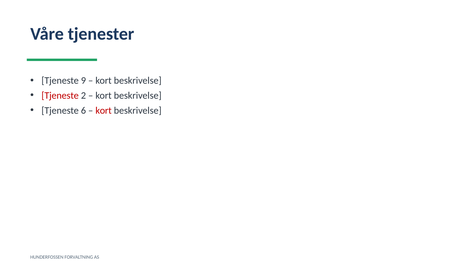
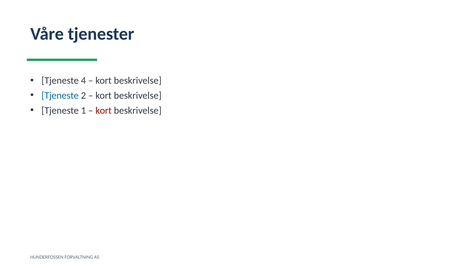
9: 9 -> 4
Tjeneste at (60, 96) colour: red -> blue
6: 6 -> 1
